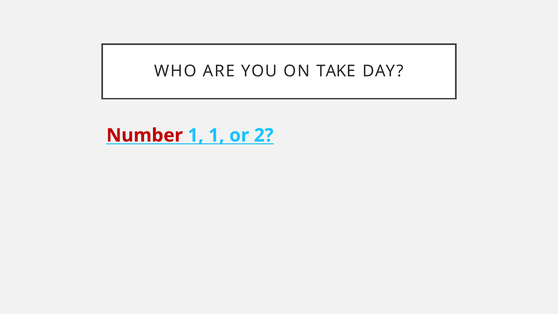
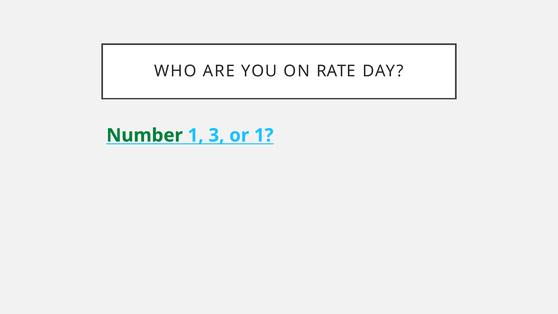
TAKE: TAKE -> RATE
Number colour: red -> green
1 1: 1 -> 3
or 2: 2 -> 1
